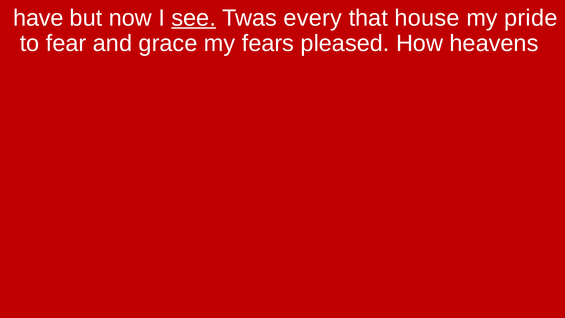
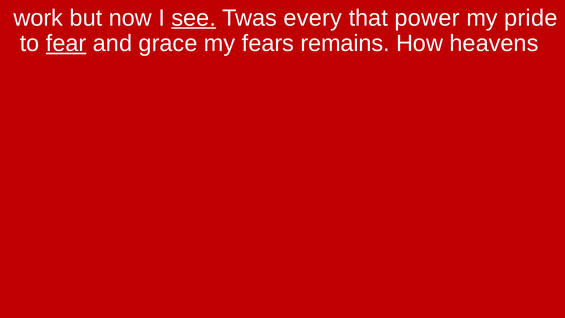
have: have -> work
house: house -> power
fear underline: none -> present
pleased: pleased -> remains
